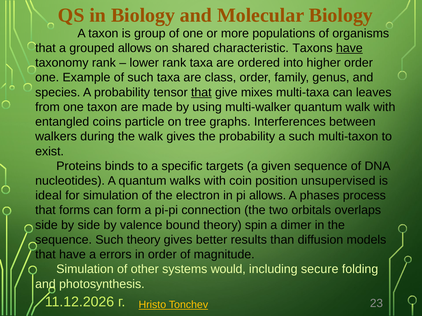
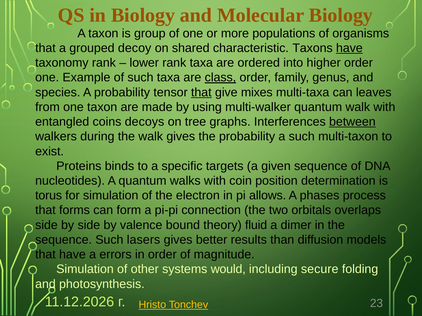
grouped allows: allows -> decoy
class underline: none -> present
particle: particle -> decoys
between underline: none -> present
unsupervised: unsupervised -> determination
ideal: ideal -> torus
spin: spin -> fluid
Such theory: theory -> lasers
